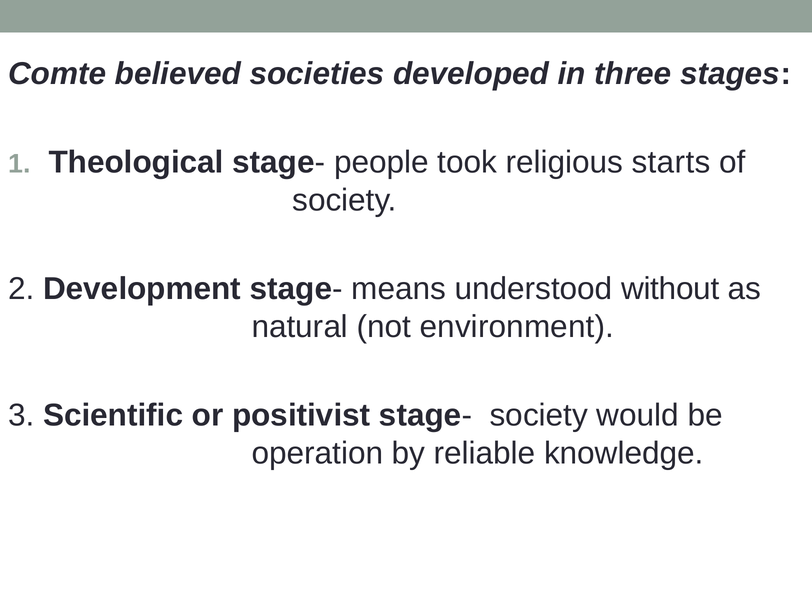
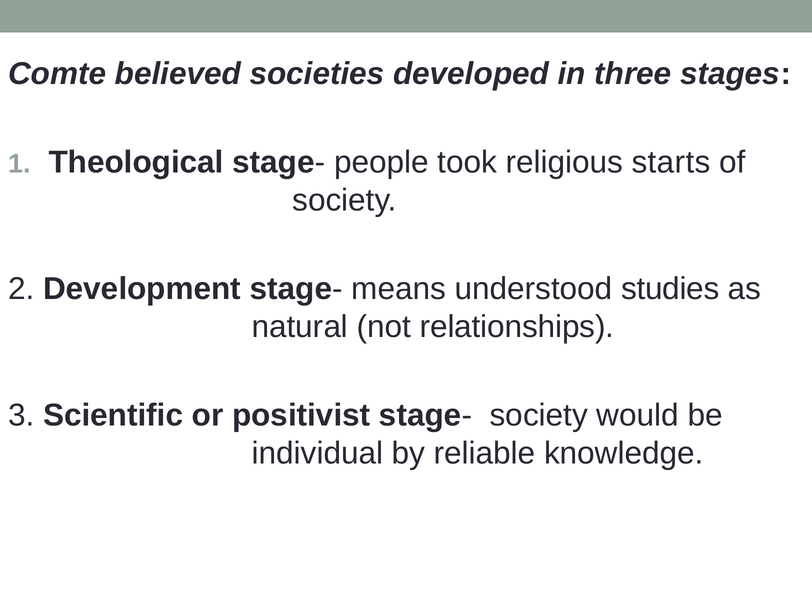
without: without -> studies
environment: environment -> relationships
operation: operation -> individual
